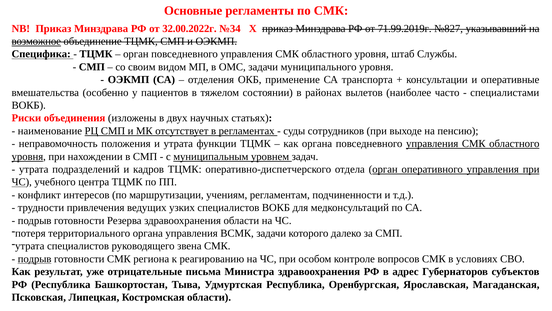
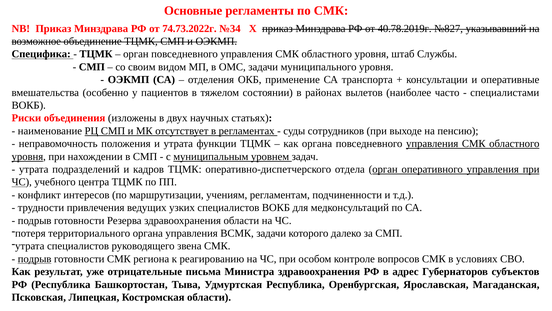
32.00.2022г: 32.00.2022г -> 74.73.2022г
71.99.2019г: 71.99.2019г -> 40.78.2019г
возможное underline: present -> none
